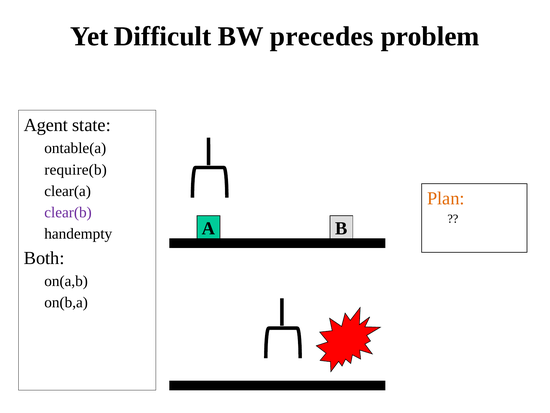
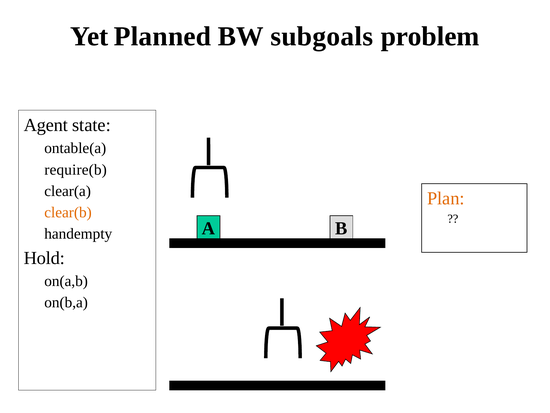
Difficult: Difficult -> Planned
precedes: precedes -> subgoals
clear(b colour: purple -> orange
Both: Both -> Hold
